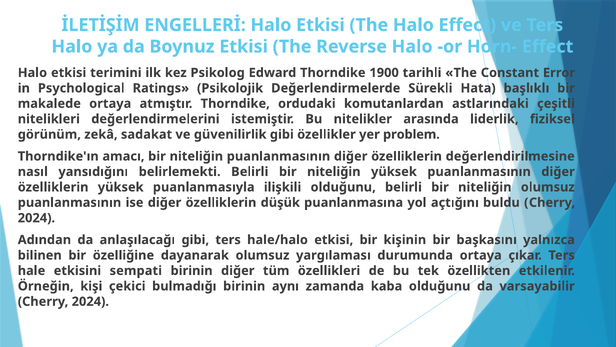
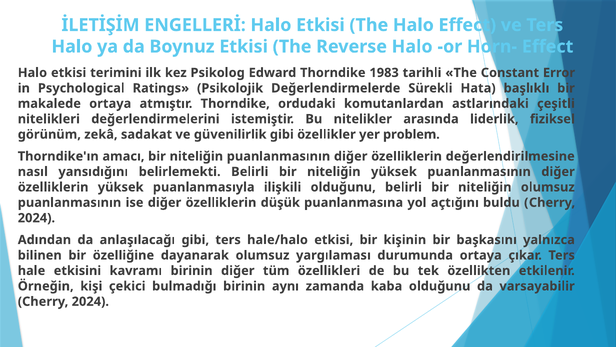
1900: 1900 -> 1983
sempati: sempati -> kavramı
